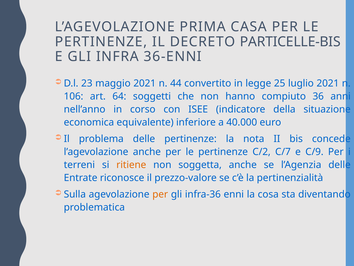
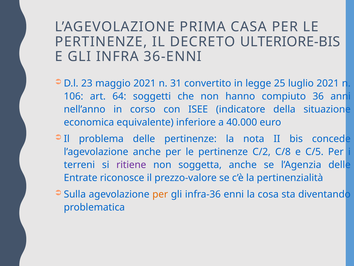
PARTICELLE-BIS: PARTICELLE-BIS -> ULTERIORE-BIS
44: 44 -> 31
C/7: C/7 -> C/8
C/9: C/9 -> C/5
ritiene colour: orange -> purple
